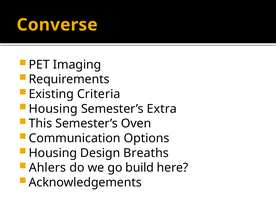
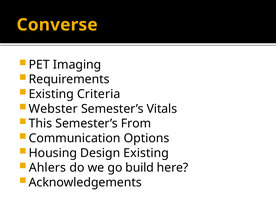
Housing at (53, 109): Housing -> Webster
Extra: Extra -> Vitals
Oven: Oven -> From
Design Breaths: Breaths -> Existing
